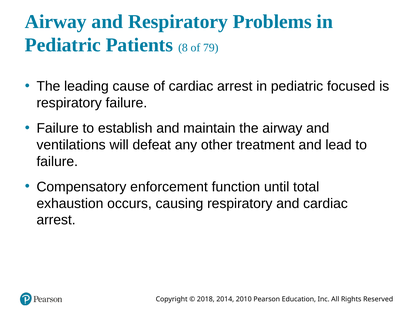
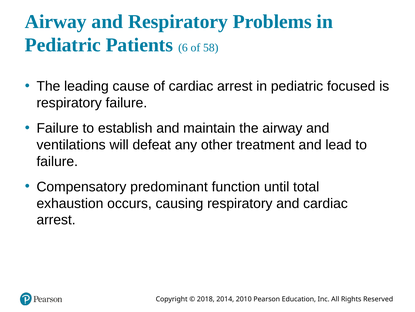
8: 8 -> 6
79: 79 -> 58
enforcement: enforcement -> predominant
